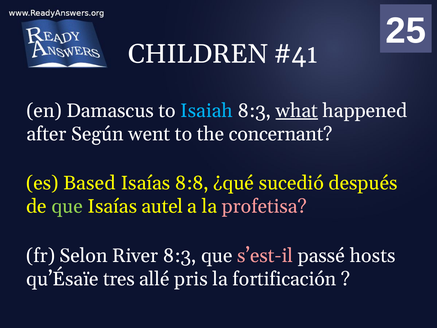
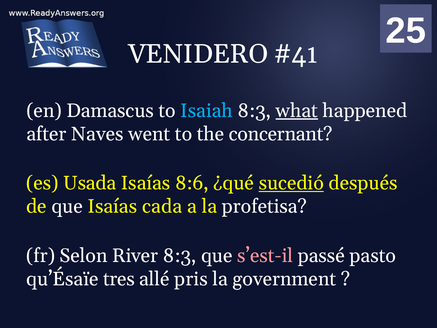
CHILDREN: CHILDREN -> VENIDERO
Según: Según -> Naves
Based: Based -> Usada
8:8: 8:8 -> 8:6
sucedió underline: none -> present
que at (67, 206) colour: light green -> white
autel: autel -> cada
profetisa colour: pink -> white
hosts: hosts -> pasto
fortificación: fortificación -> government
